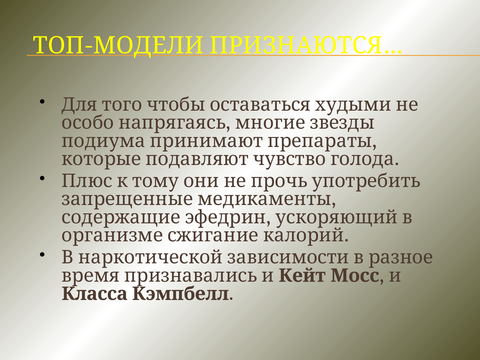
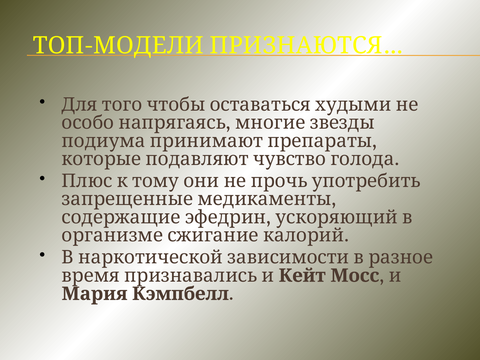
Класса: Класса -> Мария
